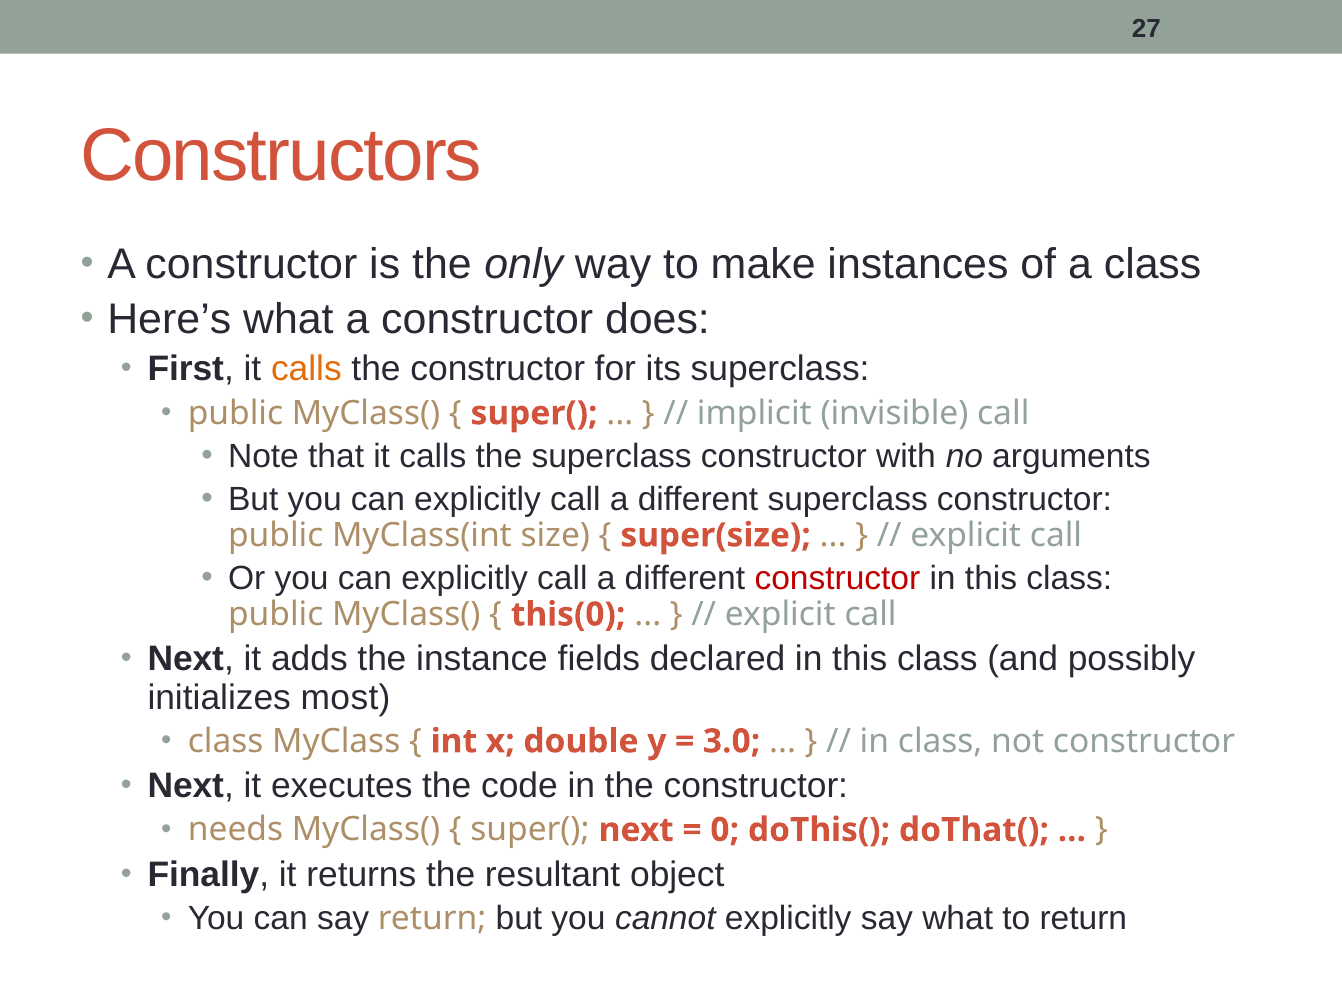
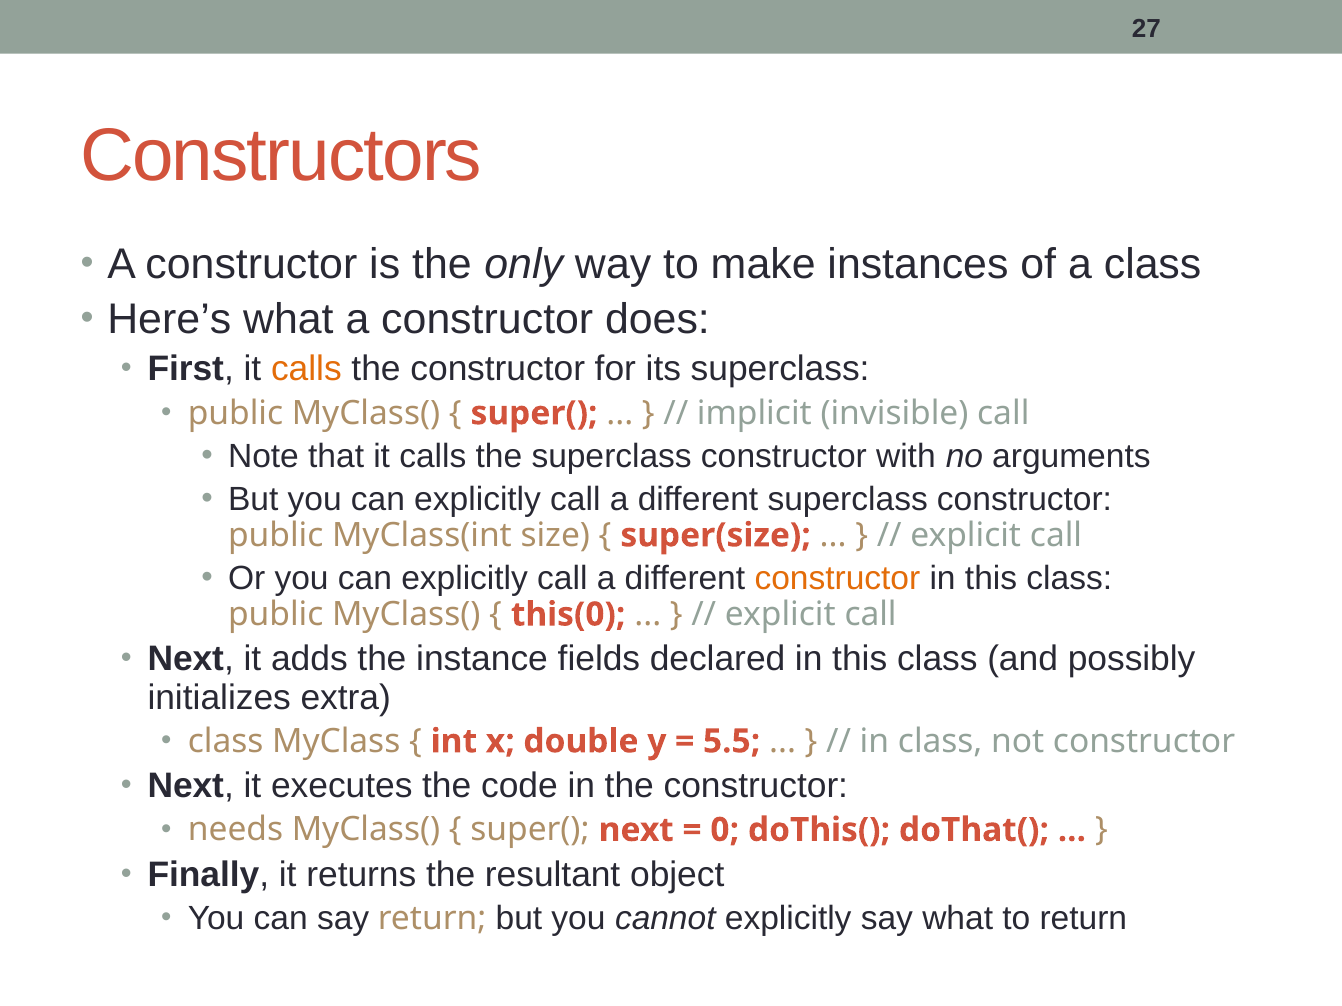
constructor at (837, 579) colour: red -> orange
most: most -> extra
3.0: 3.0 -> 5.5
